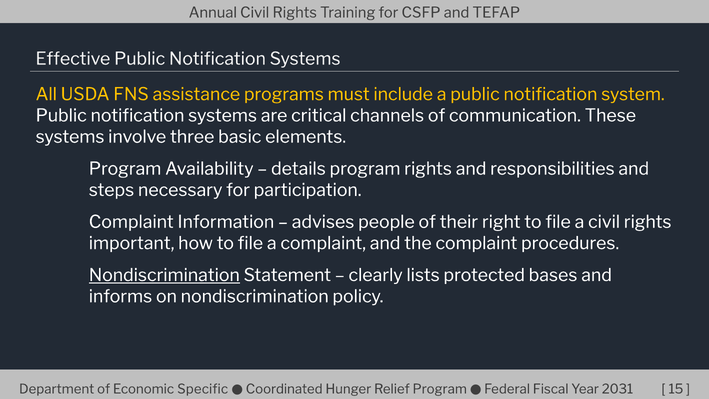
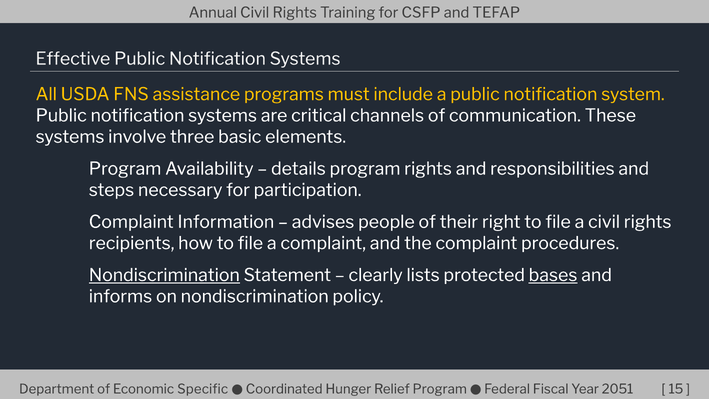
important: important -> recipients
bases underline: none -> present
2031: 2031 -> 2051
